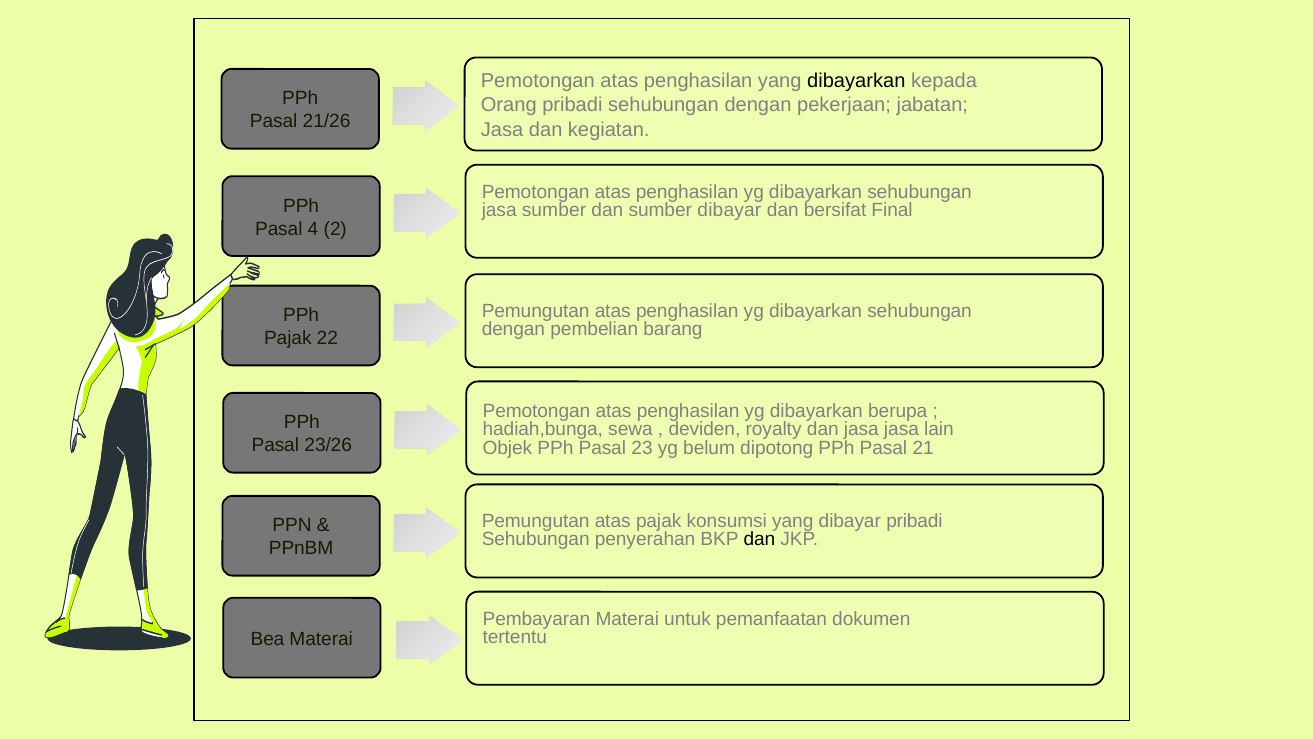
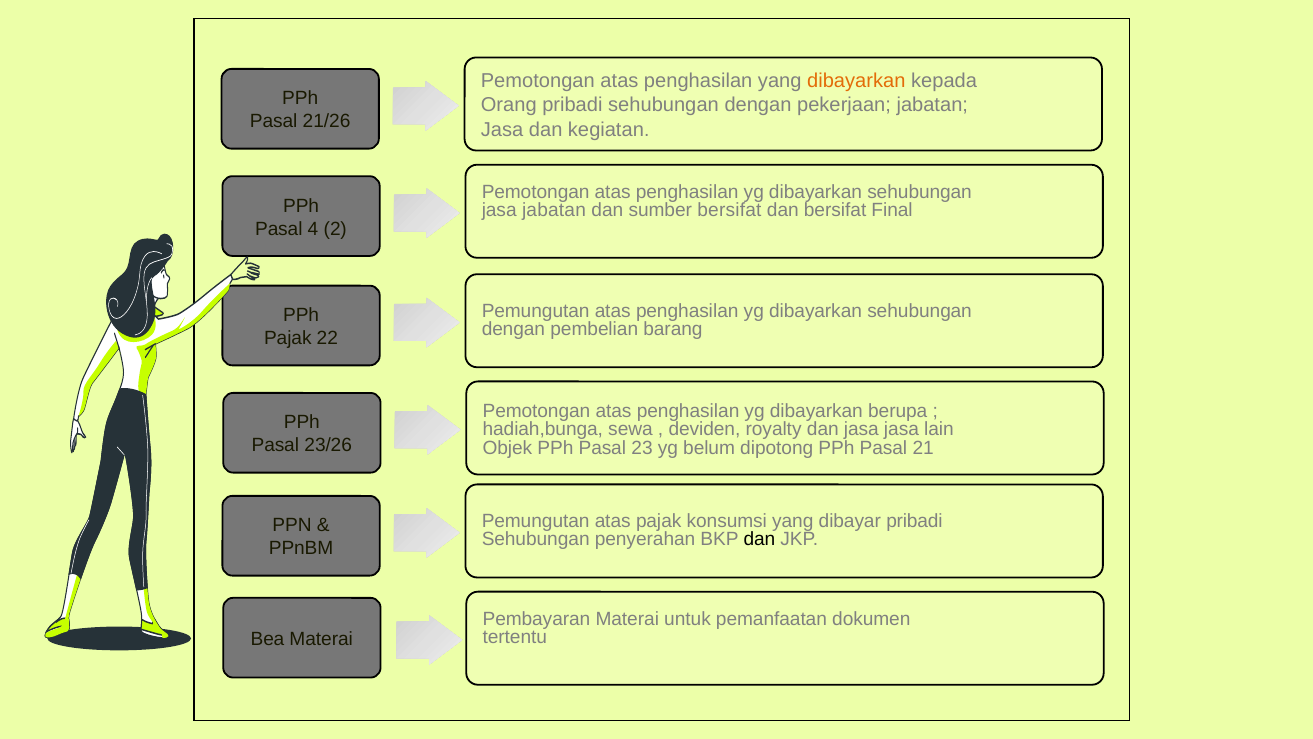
dibayarkan at (856, 81) colour: black -> orange
sumber at (554, 210): sumber -> jabatan
sumber dibayar: dibayar -> bersifat
